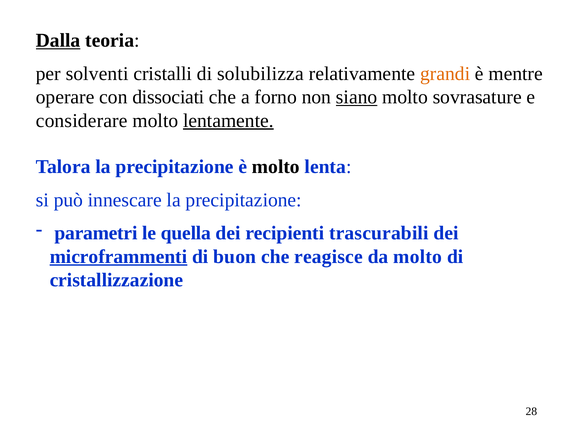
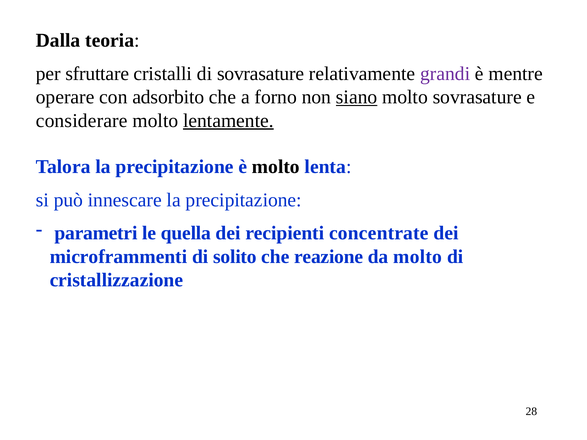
Dalla underline: present -> none
solventi: solventi -> sfruttare
di solubilizza: solubilizza -> sovrasature
grandi colour: orange -> purple
dissociati: dissociati -> adsorbito
trascurabili: trascurabili -> concentrate
microframmenti underline: present -> none
buon: buon -> solito
reagisce: reagisce -> reazione
